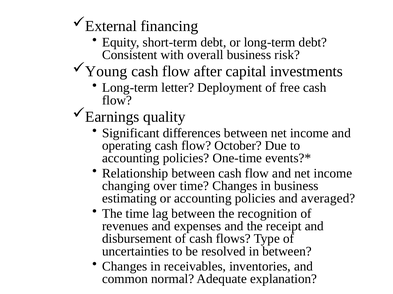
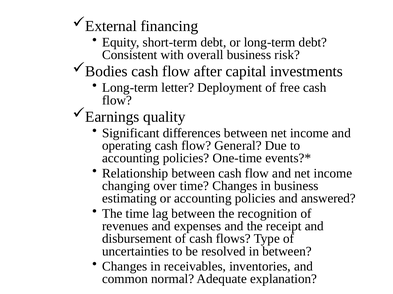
Young: Young -> Bodies
October: October -> General
averaged: averaged -> answered
